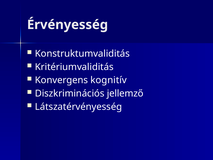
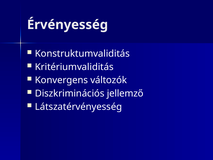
kognitív: kognitív -> változók
